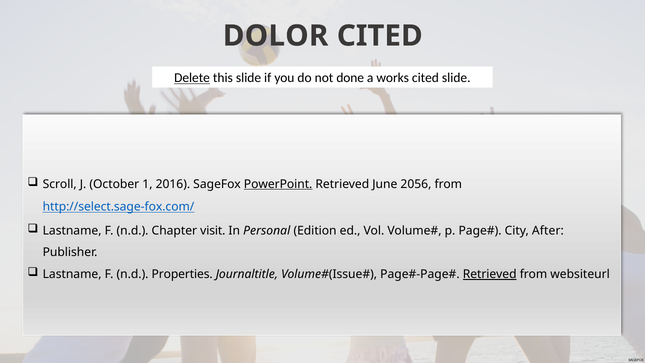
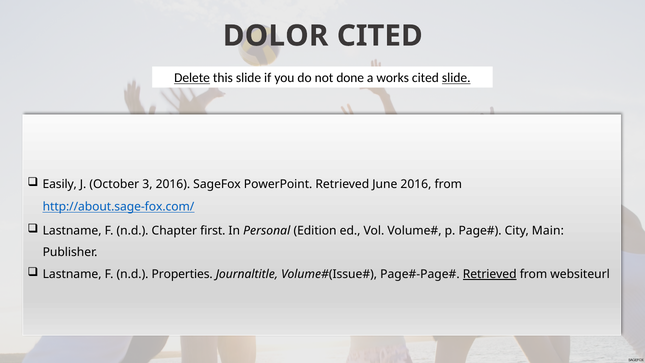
slide at (456, 78) underline: none -> present
Scroll: Scroll -> Easily
1: 1 -> 3
PowerPoint underline: present -> none
June 2056: 2056 -> 2016
http://select.sage-fox.com/: http://select.sage-fox.com/ -> http://about.sage-fox.com/
visit: visit -> first
After: After -> Main
